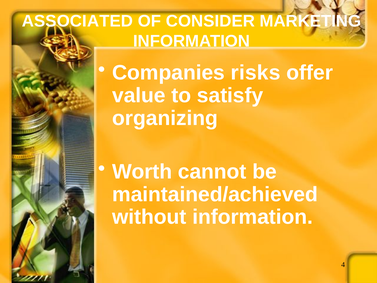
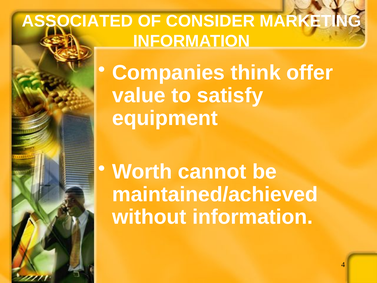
risks: risks -> think
organizing: organizing -> equipment
